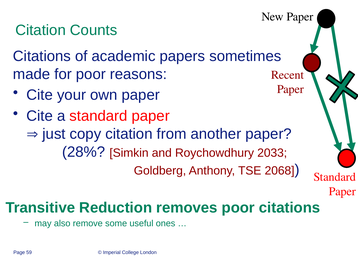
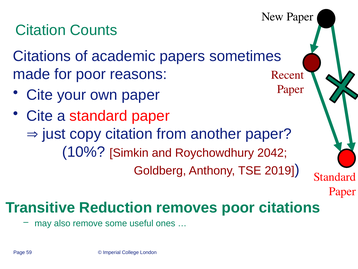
28%: 28% -> 10%
2033: 2033 -> 2042
2068: 2068 -> 2019
